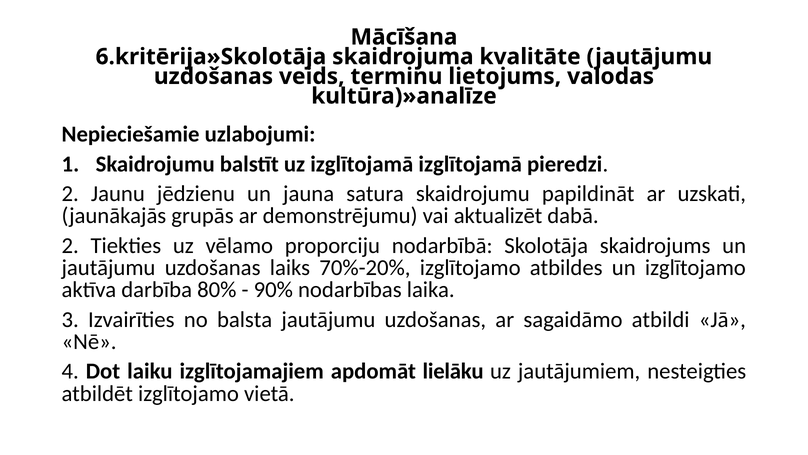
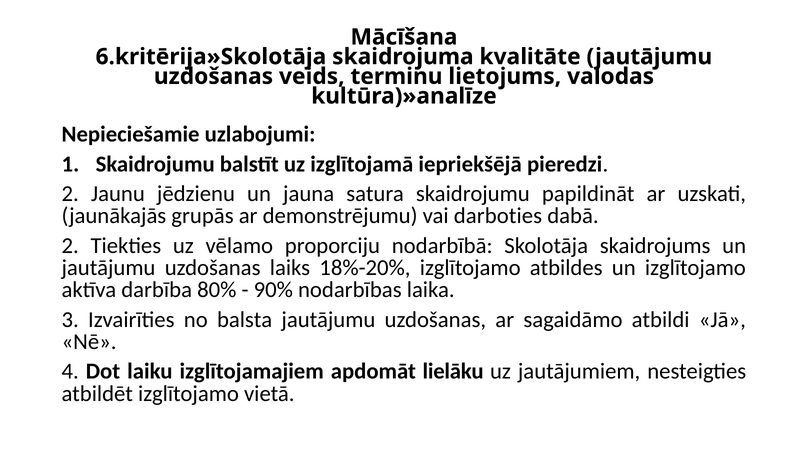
izglītojamā izglītojamā: izglītojamā -> iepriekšējā
aktualizēt: aktualizēt -> darboties
70%-20%: 70%-20% -> 18%-20%
